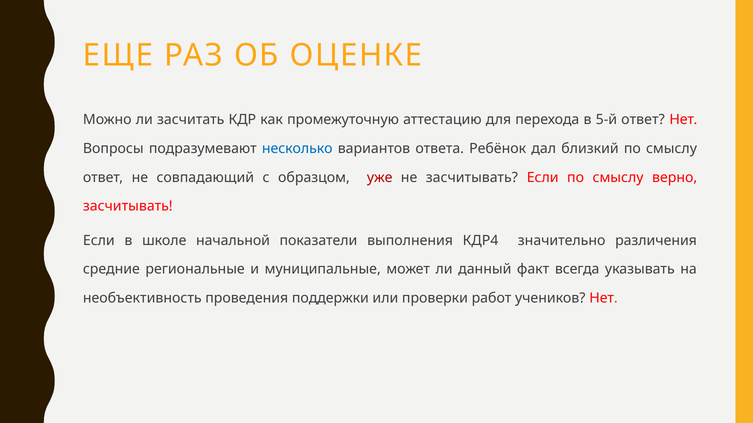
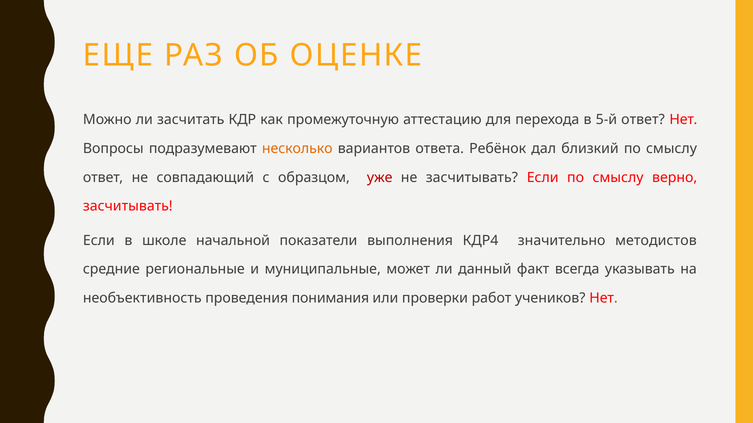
несколько colour: blue -> orange
различения: различения -> методистов
поддержки: поддержки -> понимания
